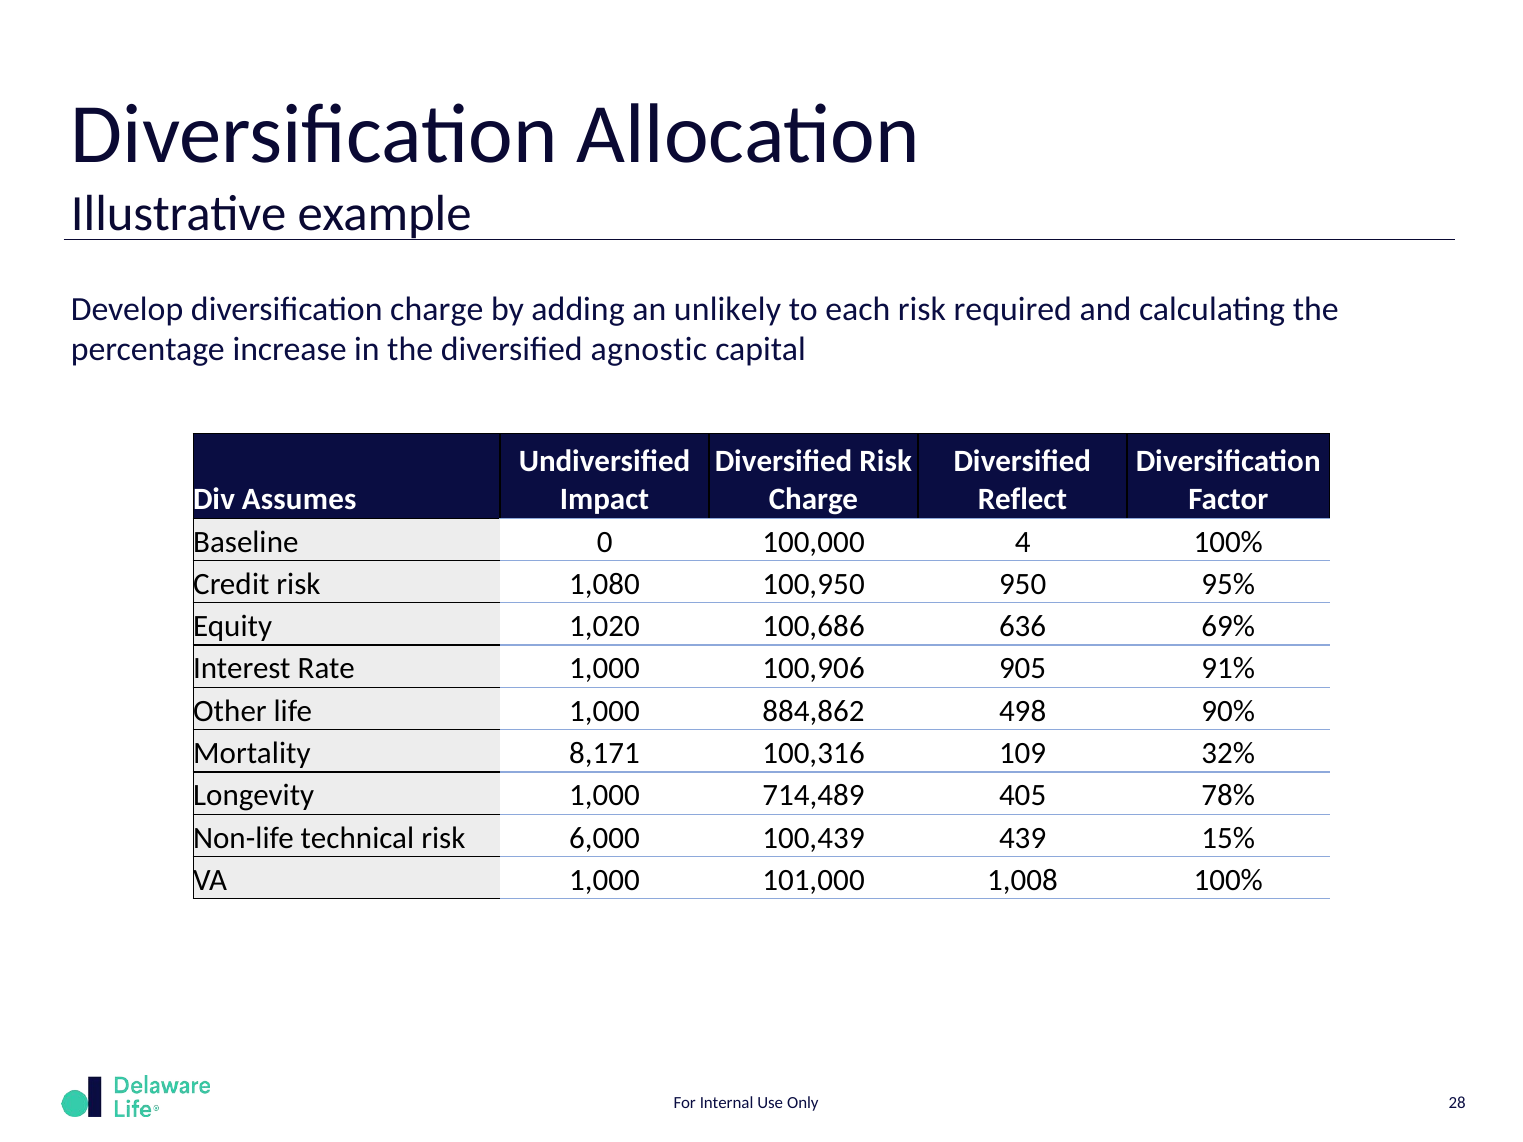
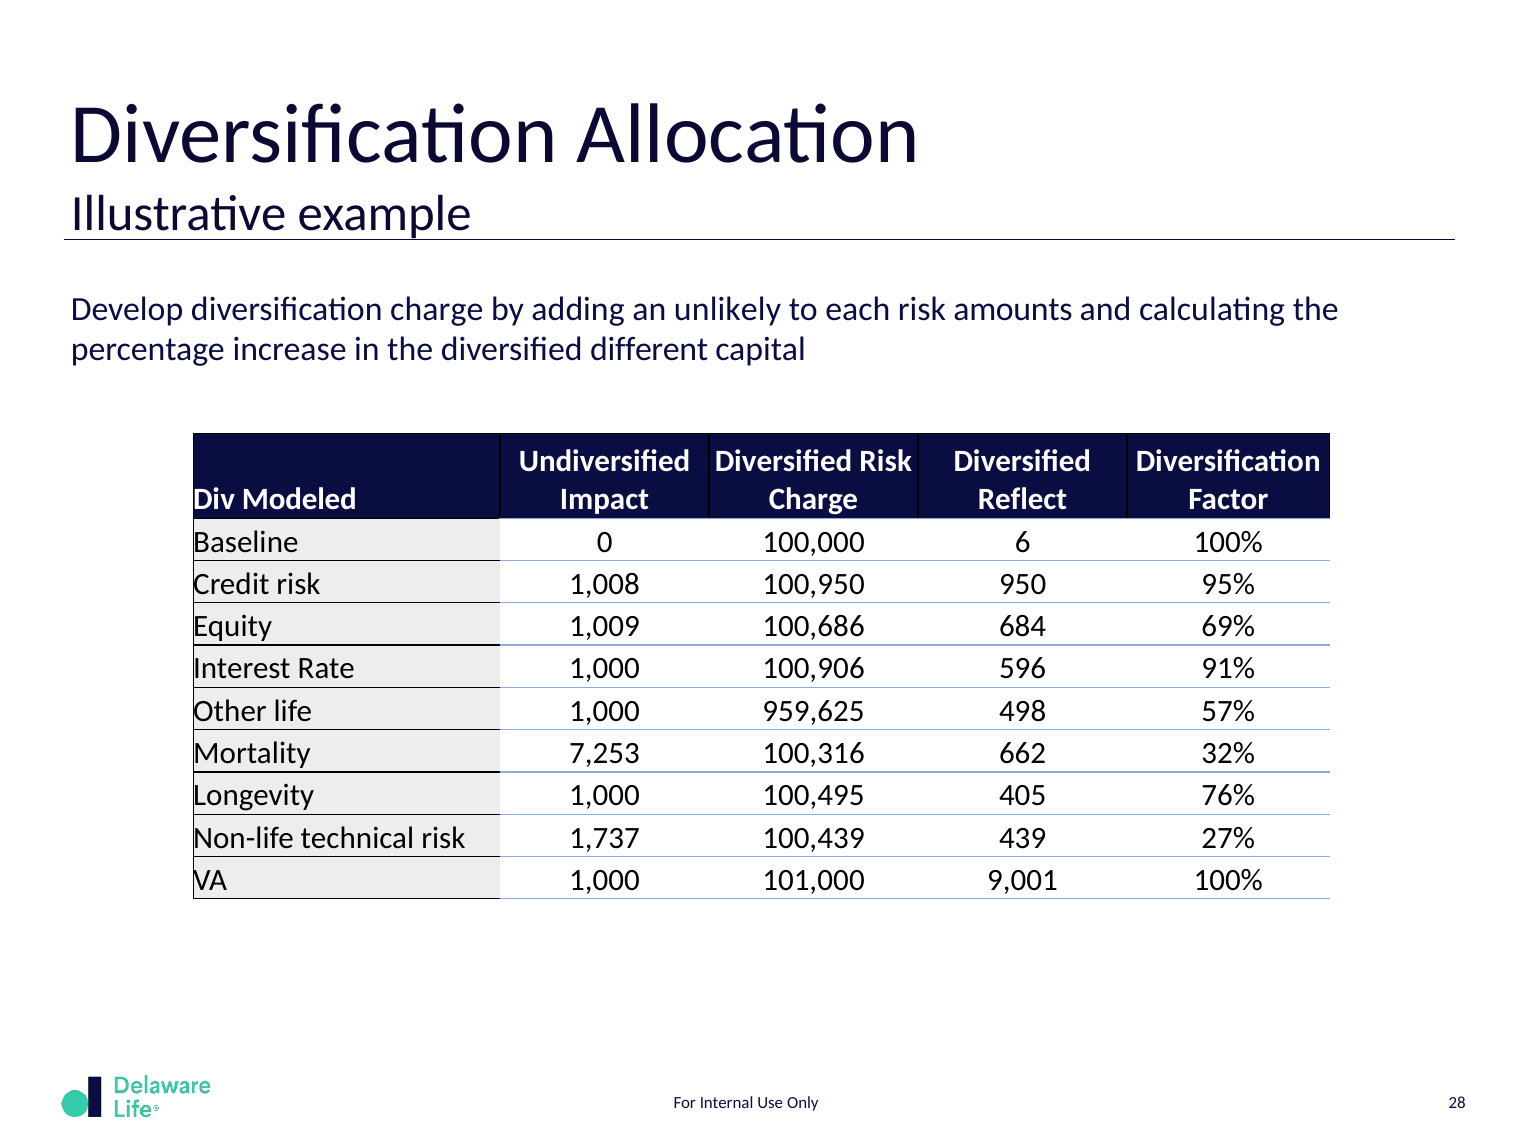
required: required -> amounts
agnostic: agnostic -> different
Assumes: Assumes -> Modeled
4: 4 -> 6
1,080: 1,080 -> 1,008
1,020: 1,020 -> 1,009
636: 636 -> 684
905: 905 -> 596
884,862: 884,862 -> 959,625
90%: 90% -> 57%
8,171: 8,171 -> 7,253
109: 109 -> 662
714,489: 714,489 -> 100,495
78%: 78% -> 76%
6,000: 6,000 -> 1,737
15%: 15% -> 27%
1,008: 1,008 -> 9,001
